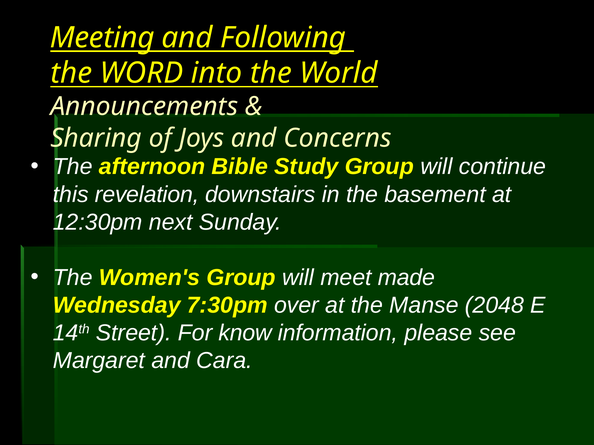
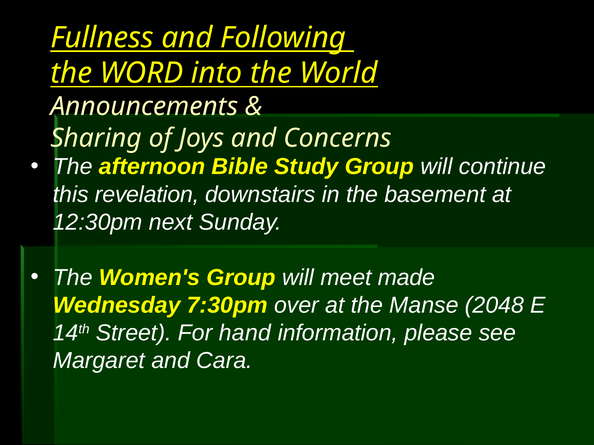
Meeting: Meeting -> Fullness
know: know -> hand
